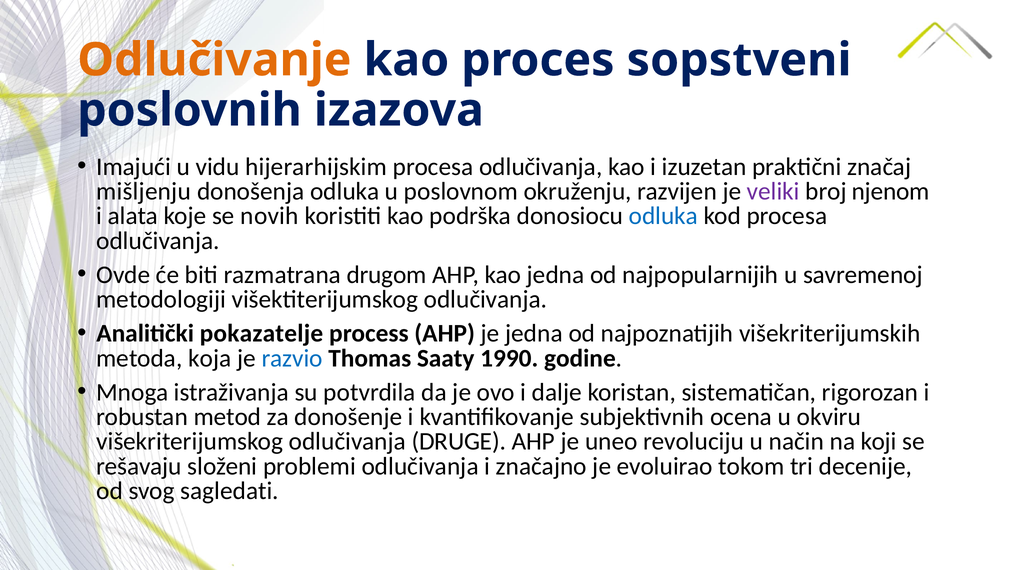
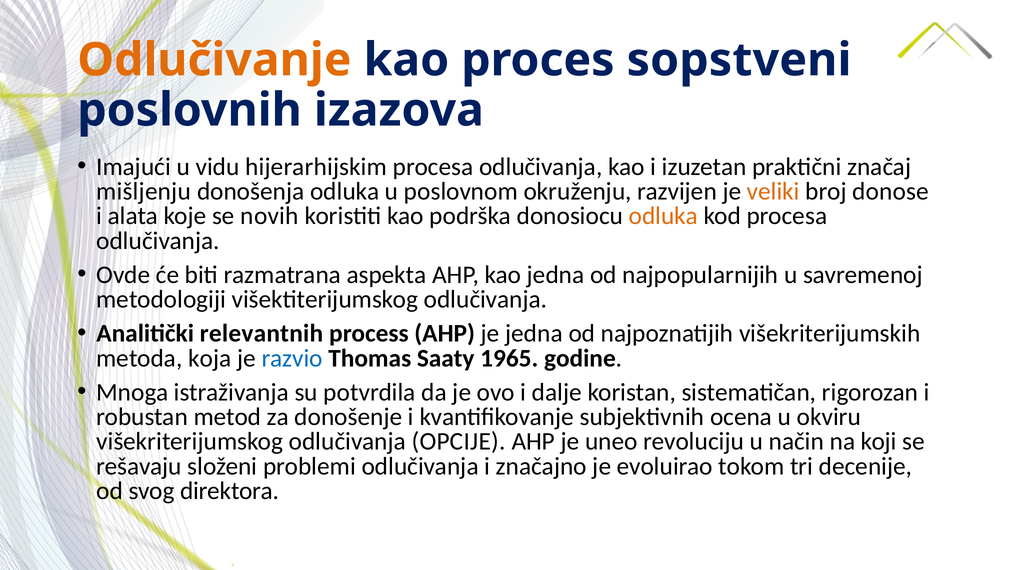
veliki colour: purple -> orange
njenom: njenom -> donose
odluka at (663, 216) colour: blue -> orange
drugom: drugom -> aspekta
pokazatelje: pokazatelje -> relevantnih
1990: 1990 -> 1965
DRUGE: DRUGE -> OPCIJE
sagledati: sagledati -> direktora
